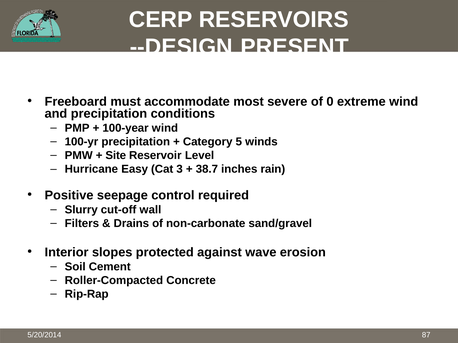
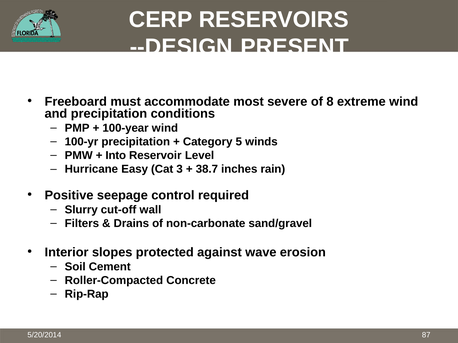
0: 0 -> 8
Site: Site -> Into
